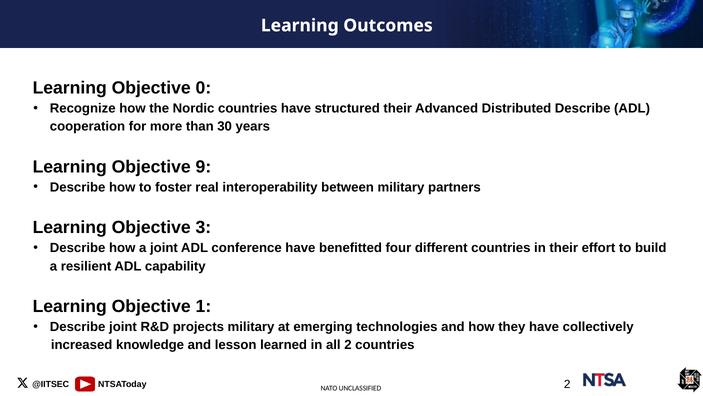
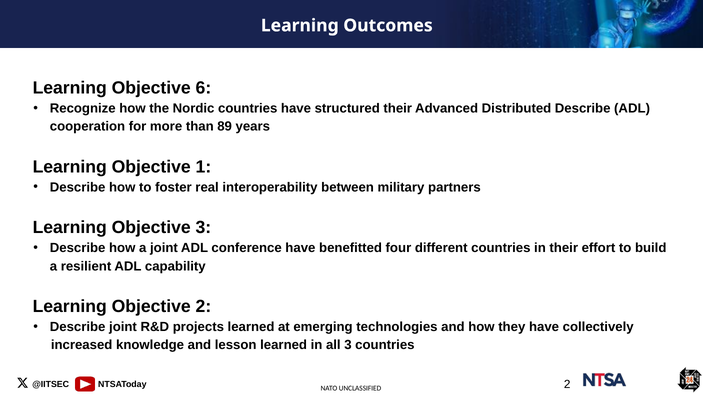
0: 0 -> 6
30: 30 -> 89
9: 9 -> 1
Objective 1: 1 -> 2
projects military: military -> learned
all 2: 2 -> 3
